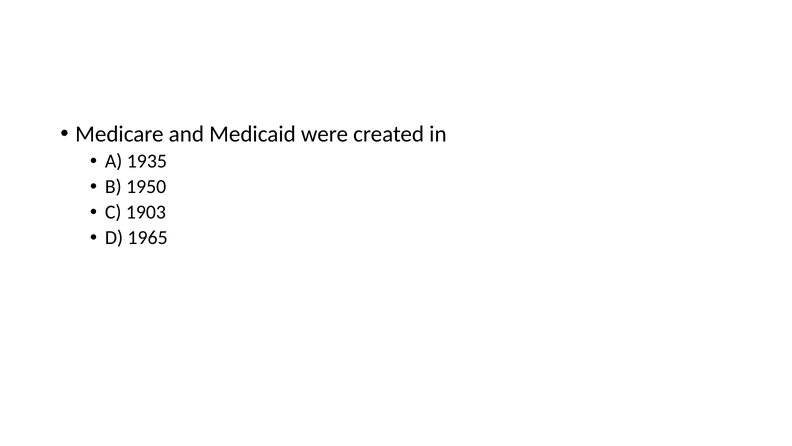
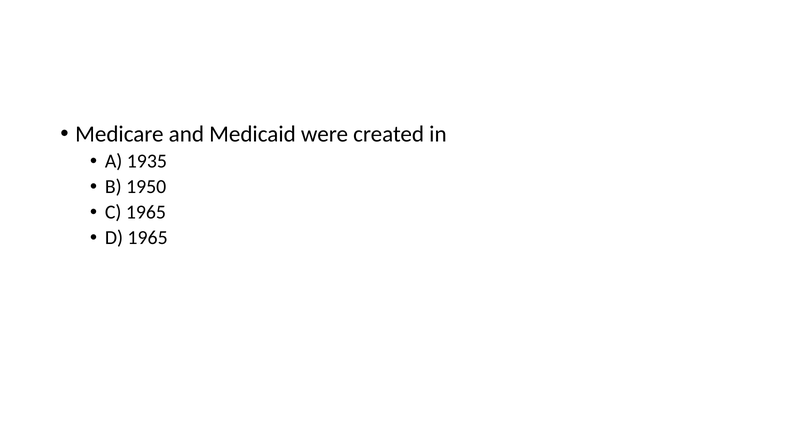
C 1903: 1903 -> 1965
